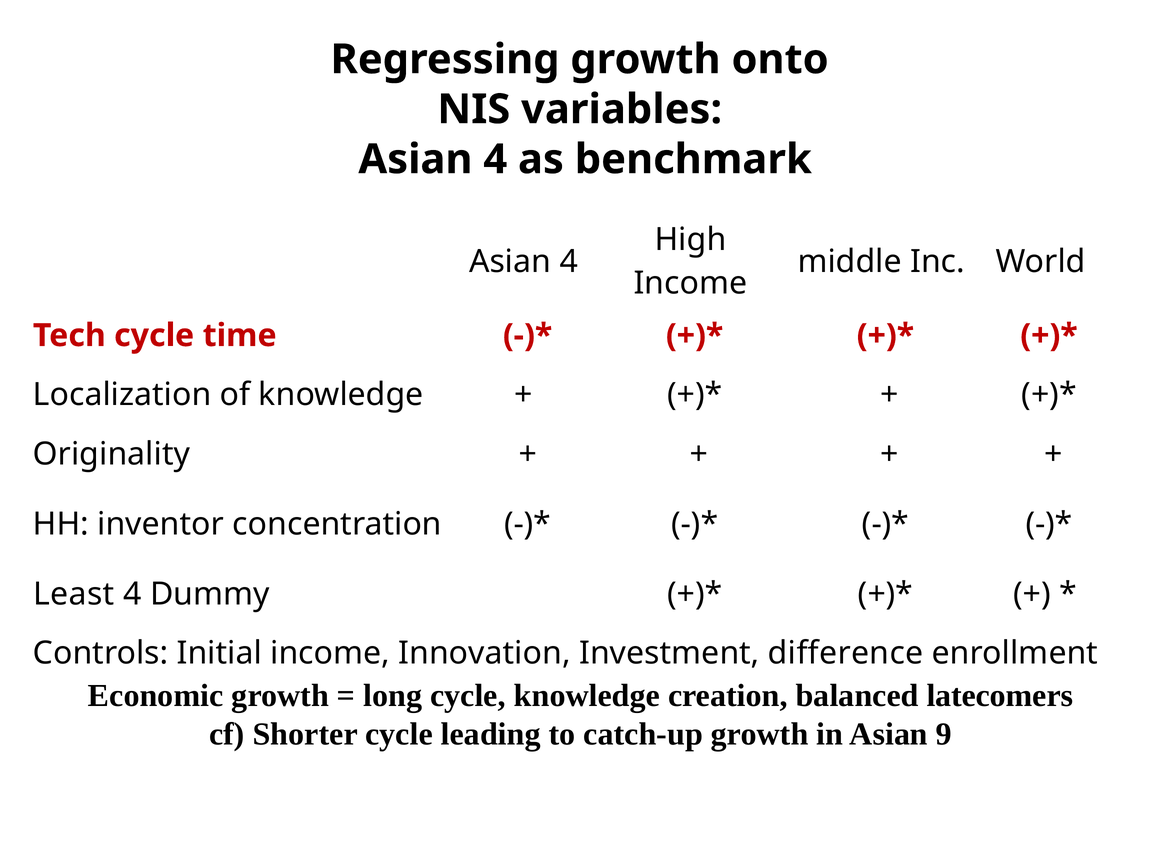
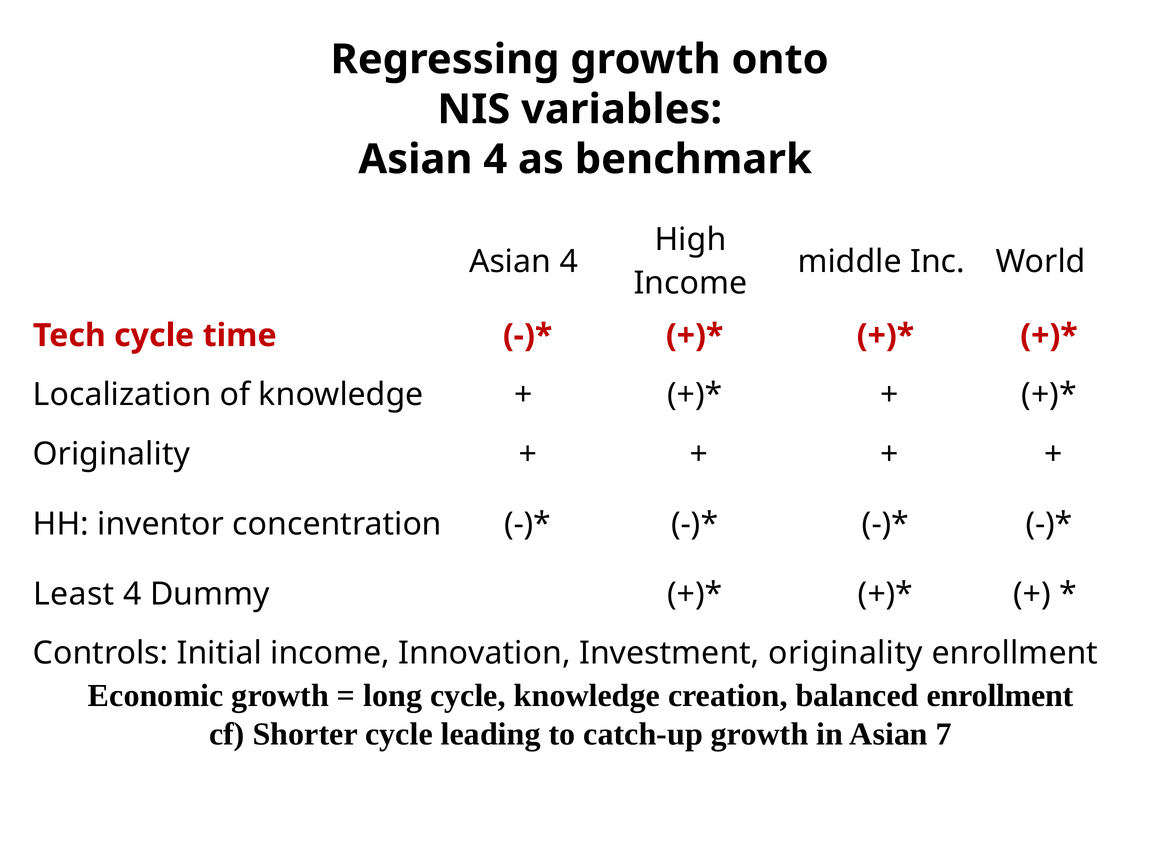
Investment difference: difference -> originality
balanced latecomers: latecomers -> enrollment
9: 9 -> 7
